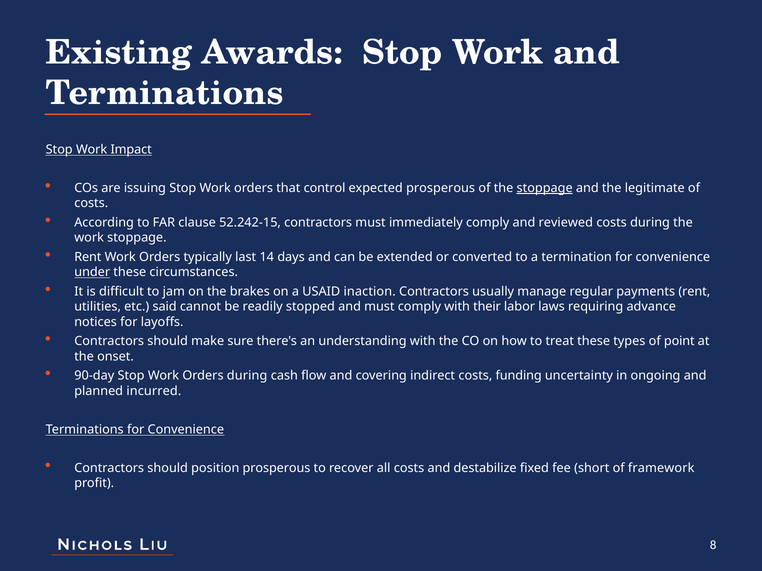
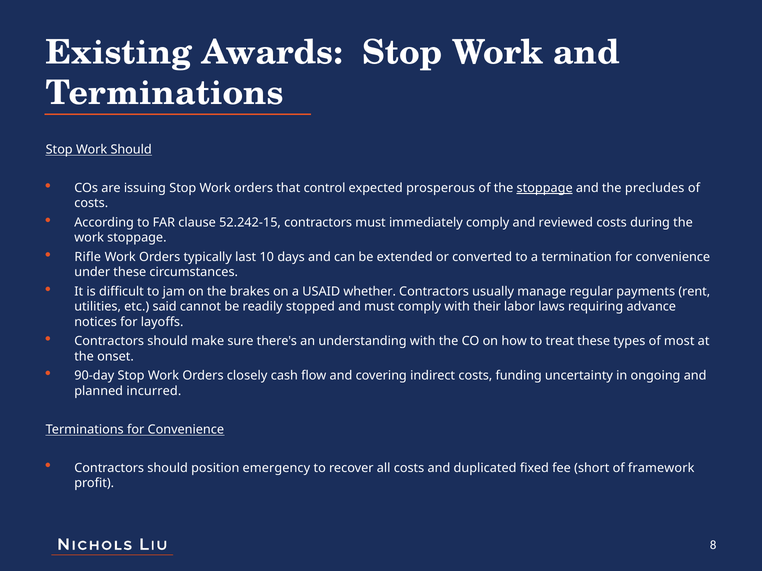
Work Impact: Impact -> Should
legitimate: legitimate -> precludes
Rent at (88, 257): Rent -> Rifle
14: 14 -> 10
under underline: present -> none
inaction: inaction -> whether
point: point -> most
Orders during: during -> closely
position prosperous: prosperous -> emergency
destabilize: destabilize -> duplicated
